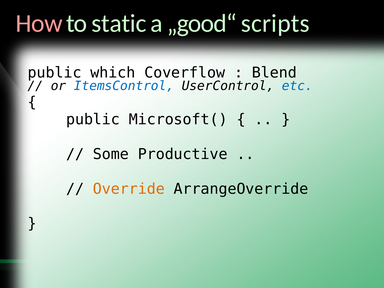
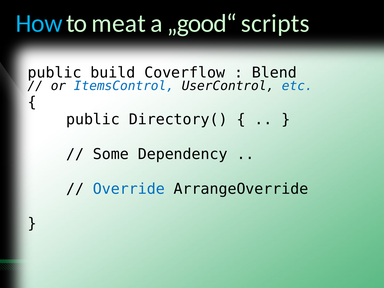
How colour: pink -> light blue
static: static -> meat
which: which -> build
Microsoft(: Microsoft( -> Directory(
Productive: Productive -> Dependency
Override colour: orange -> blue
